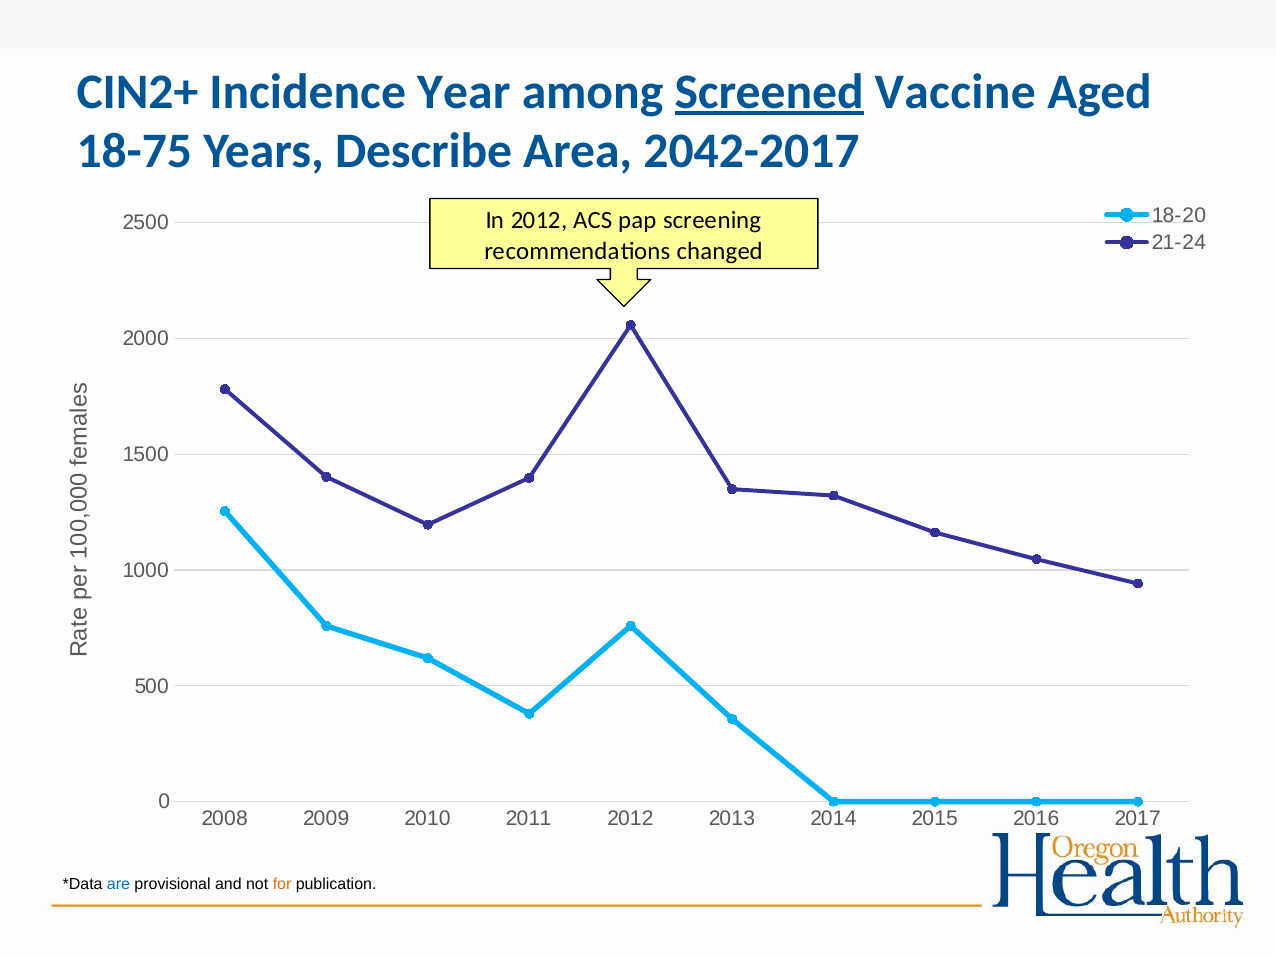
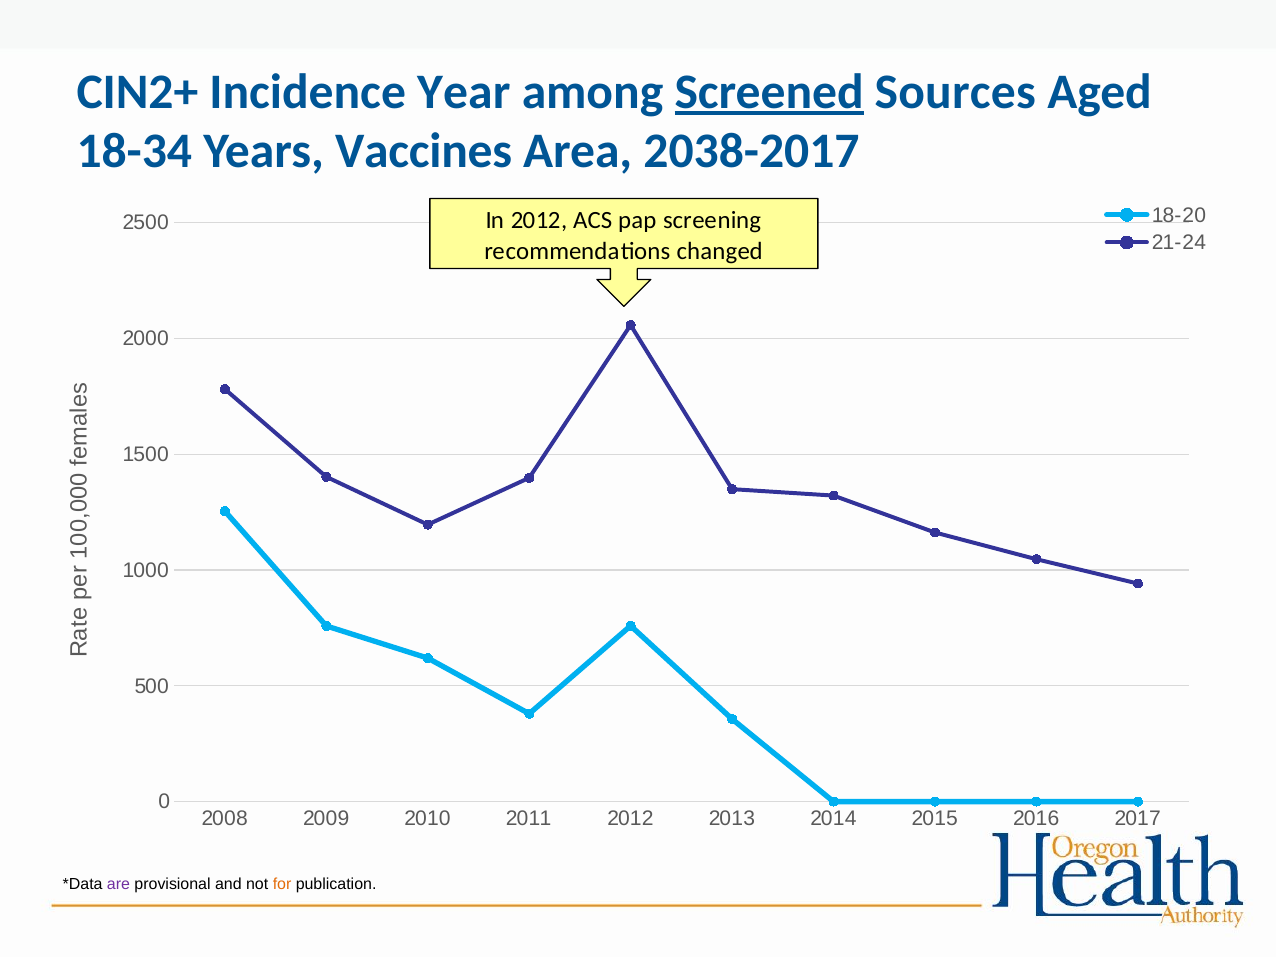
Vaccine: Vaccine -> Sources
18-75: 18-75 -> 18-34
Describe: Describe -> Vaccines
2042-2017: 2042-2017 -> 2038-2017
are colour: blue -> purple
